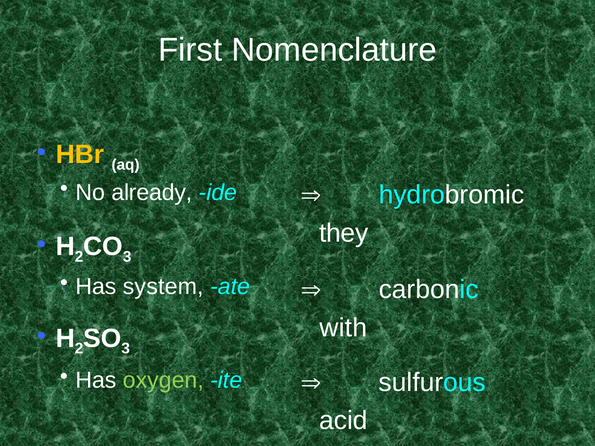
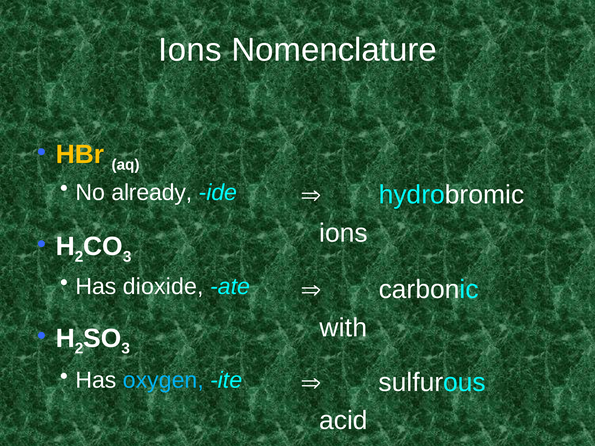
First at (190, 50): First -> Ions
they at (344, 233): they -> ions
system: system -> dioxide
oxygen colour: light green -> light blue
